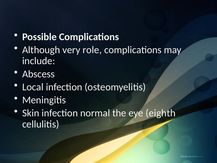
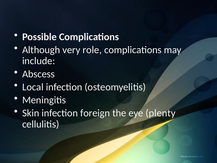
normal: normal -> foreign
eighth: eighth -> plenty
